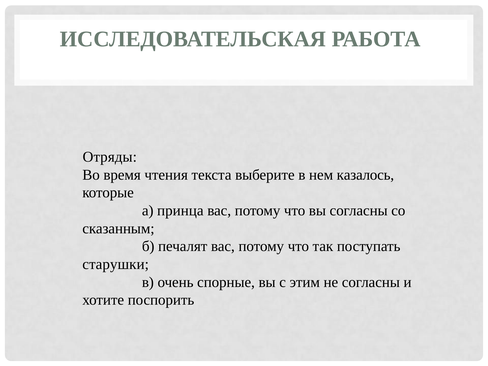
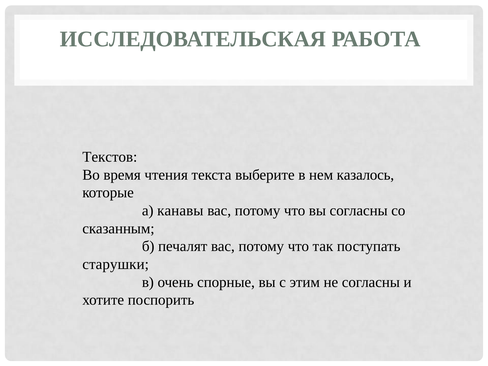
Отряды: Отряды -> Текстов
принца: принца -> канавы
